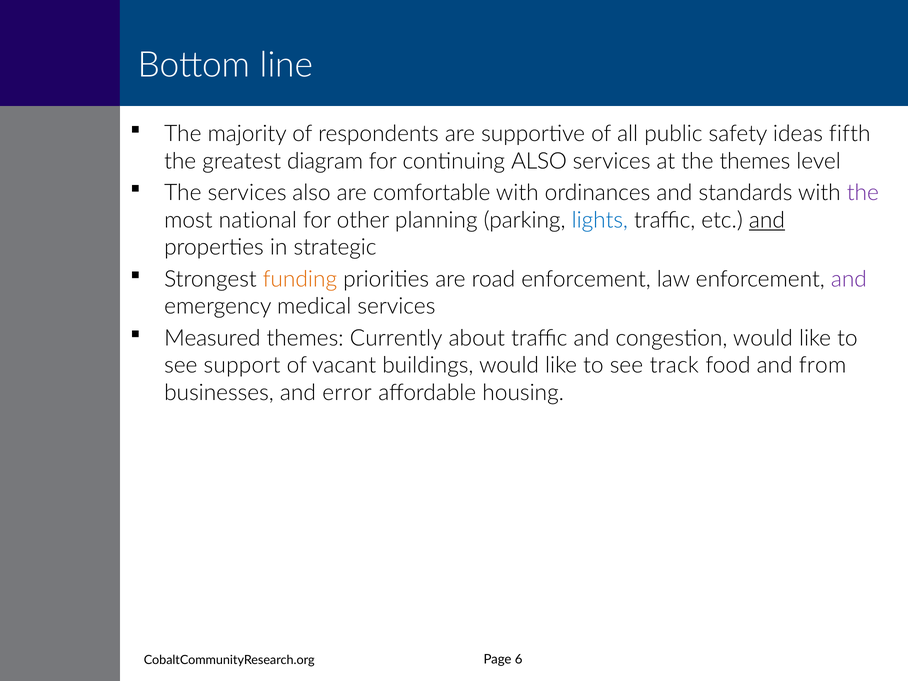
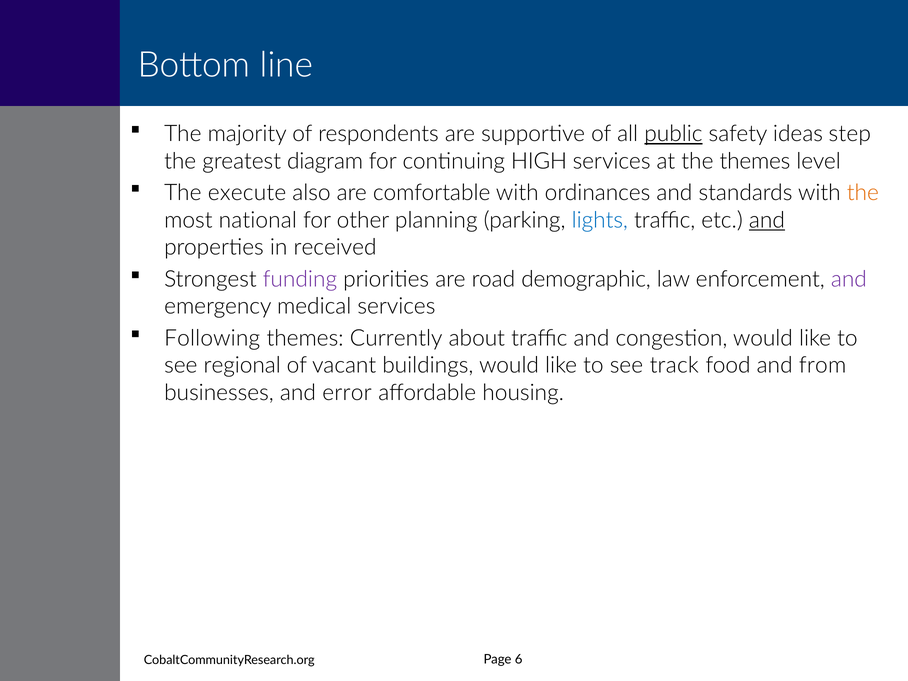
public underline: none -> present
fifth: fifth -> step
continuing ALSO: ALSO -> HIGH
The services: services -> execute
the at (863, 193) colour: purple -> orange
strategic: strategic -> received
funding colour: orange -> purple
road enforcement: enforcement -> demographic
Measured: Measured -> Following
support: support -> regional
